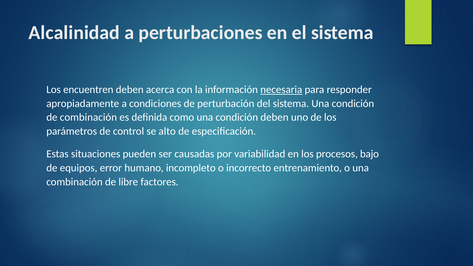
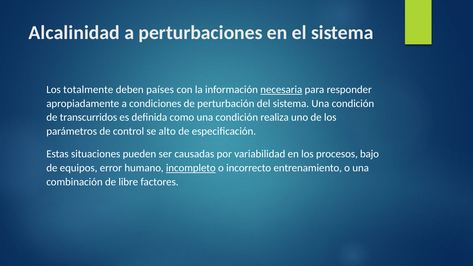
encuentren: encuentren -> totalmente
acerca: acerca -> países
de combinación: combinación -> transcurridos
condición deben: deben -> realiza
incompleto underline: none -> present
